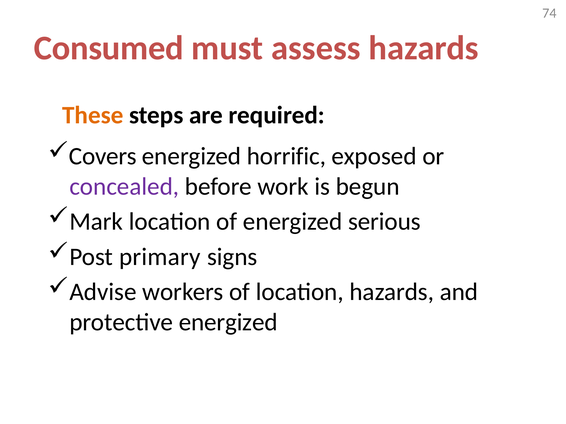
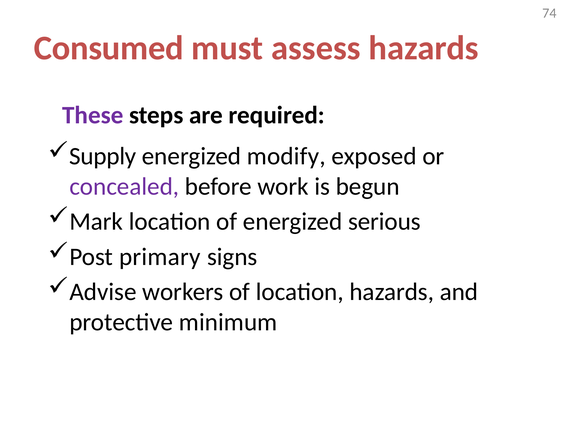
These colour: orange -> purple
Covers: Covers -> Supply
horrific: horrific -> modify
protective energized: energized -> minimum
